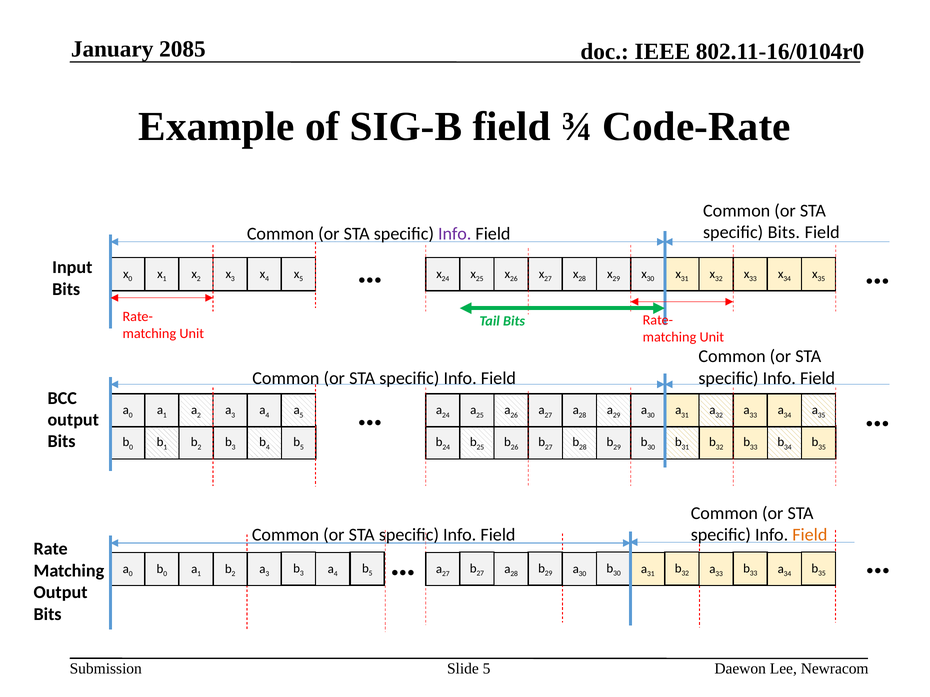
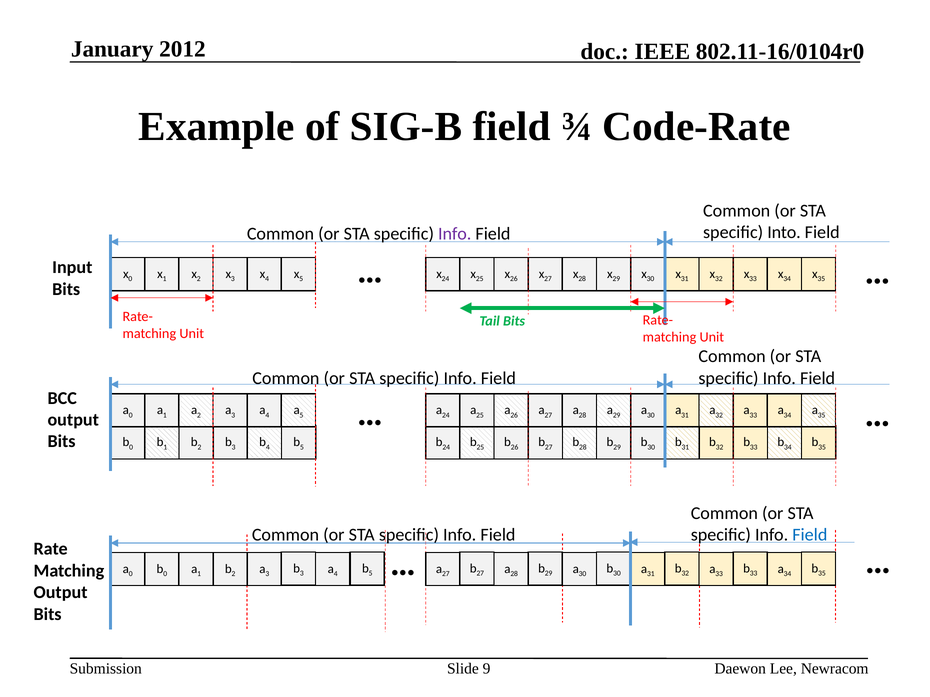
2085: 2085 -> 2012
specific Bits: Bits -> Into
Field at (810, 535) colour: orange -> blue
Slide 5: 5 -> 9
